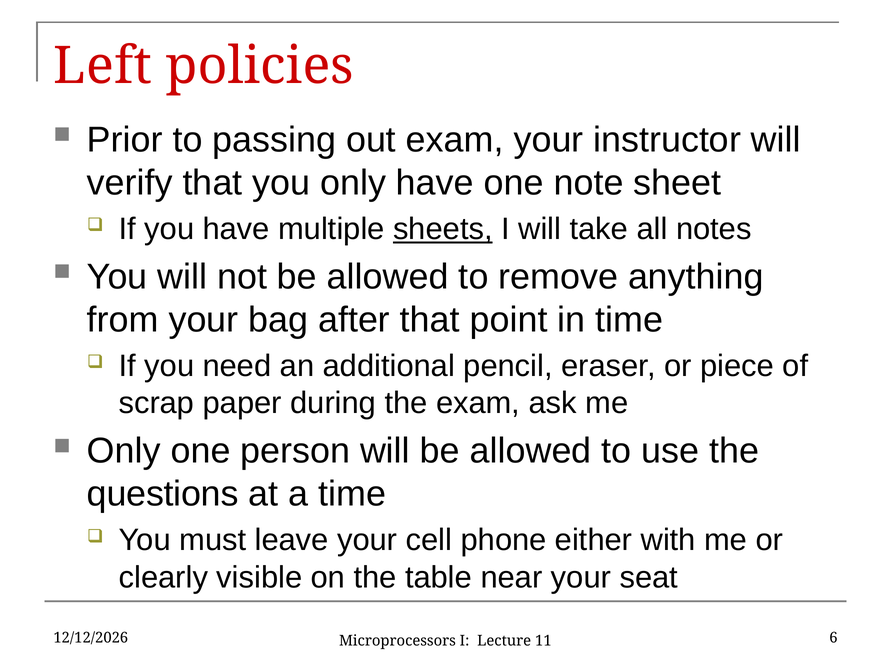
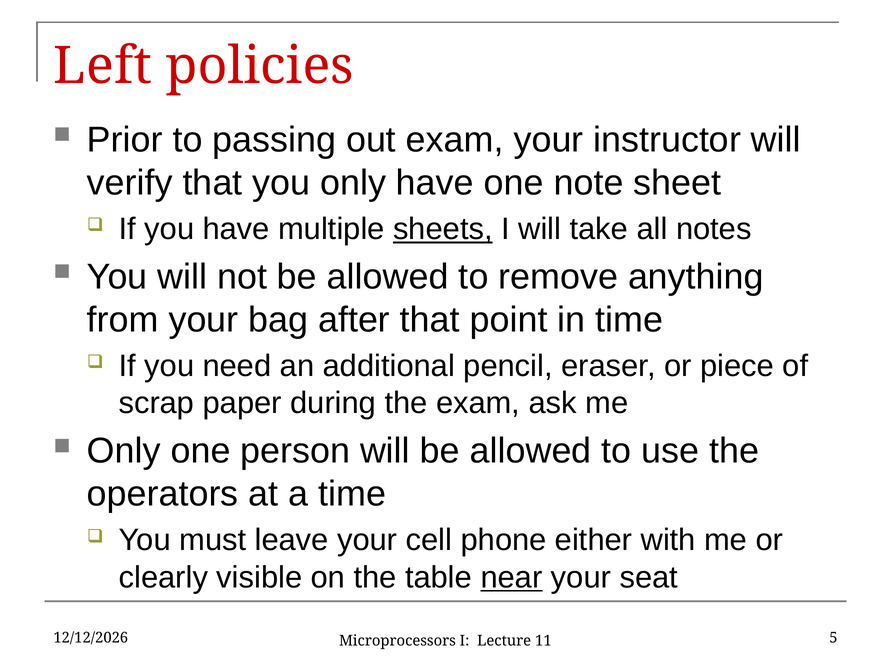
questions: questions -> operators
near underline: none -> present
6: 6 -> 5
